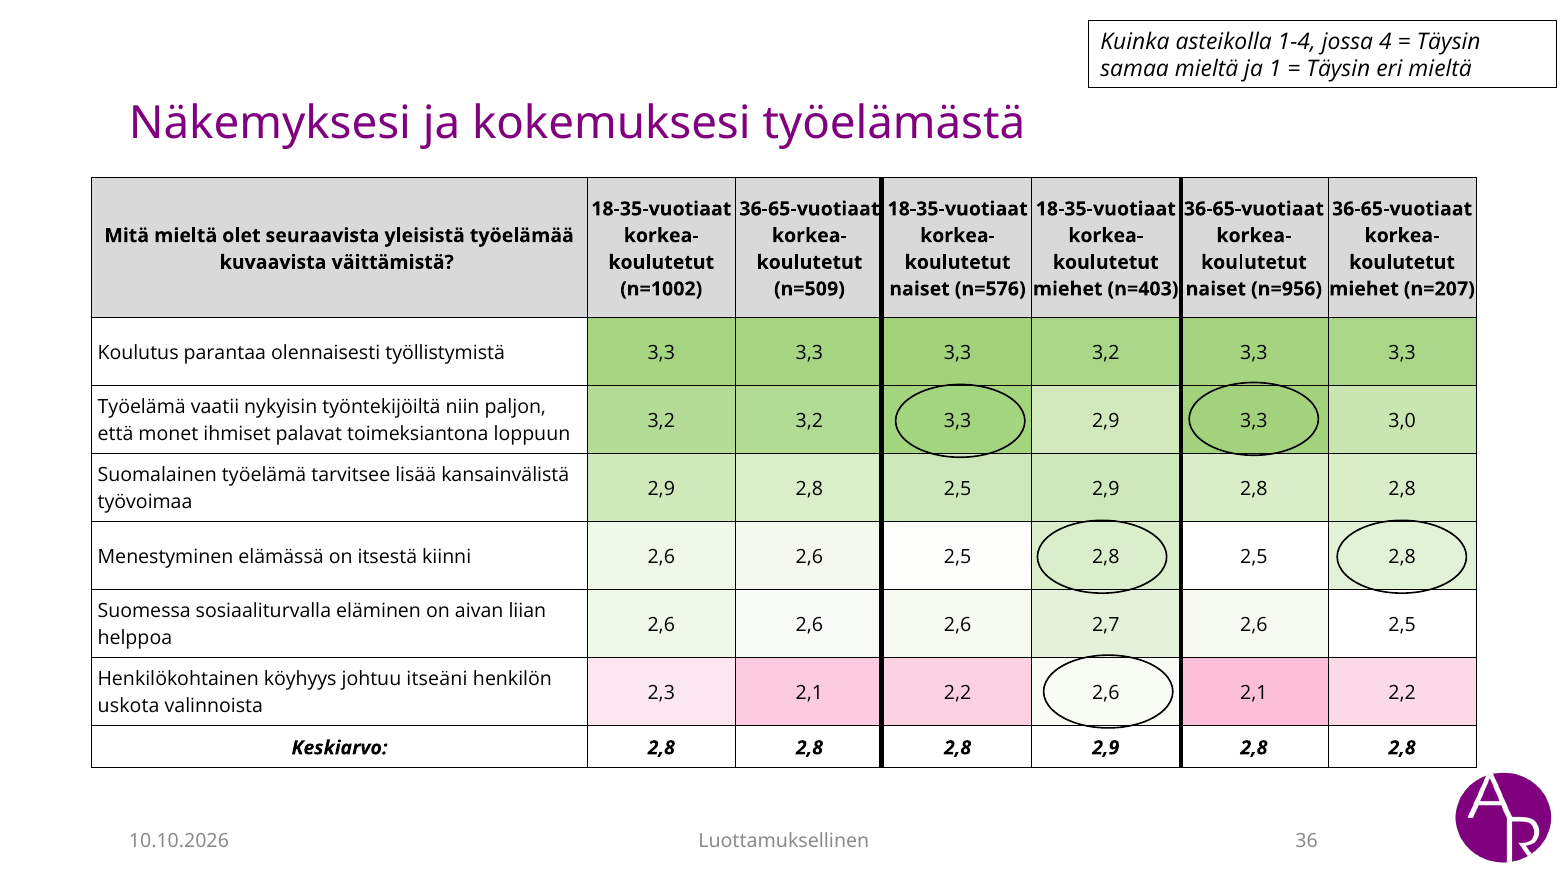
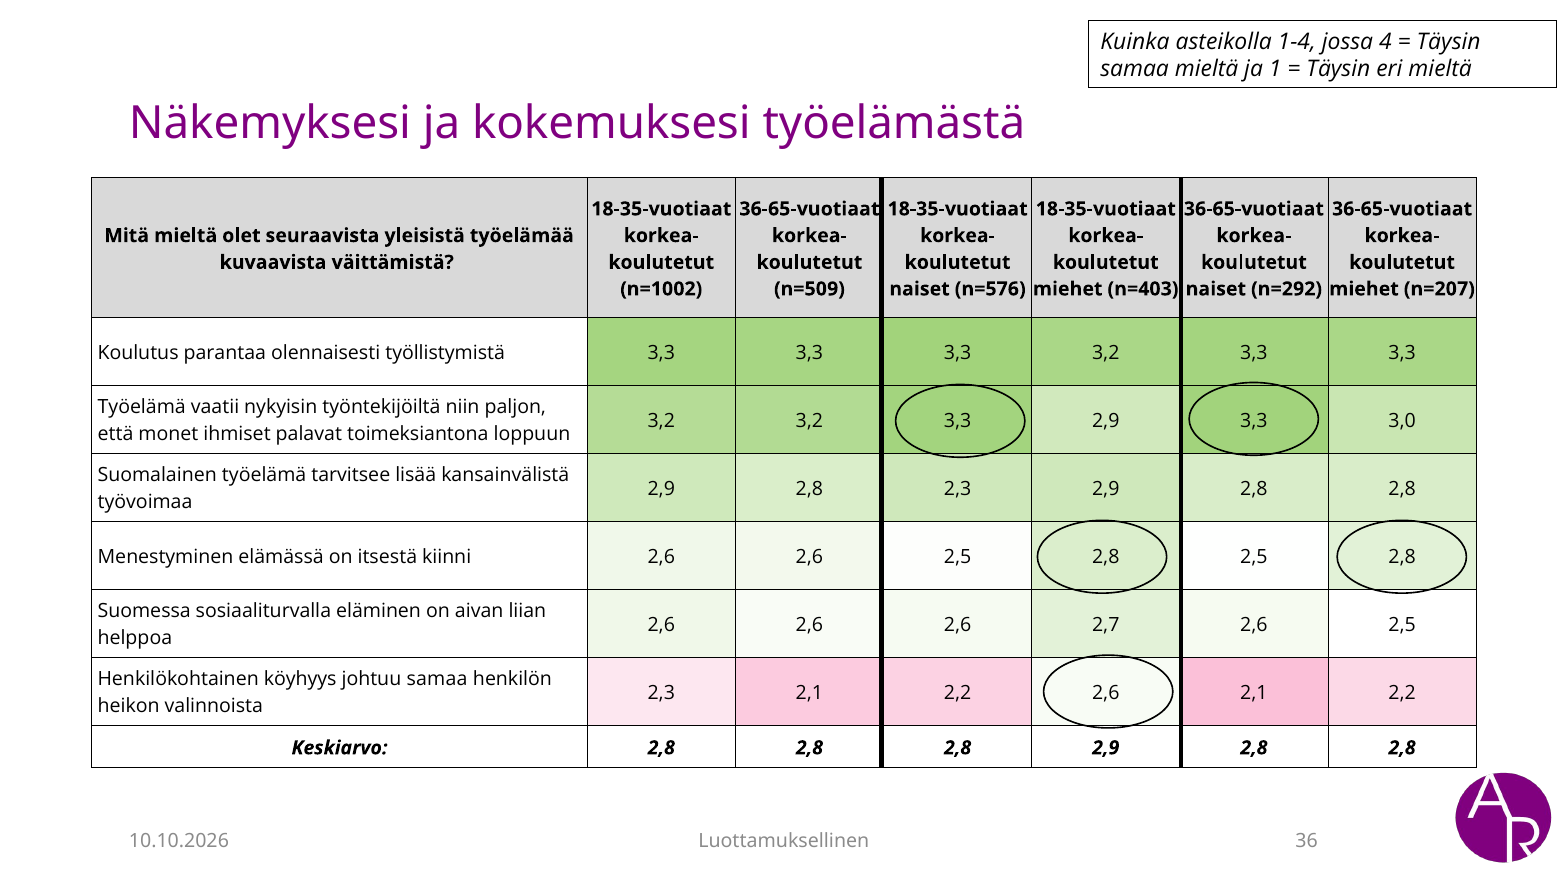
n=956: n=956 -> n=292
2,9 2,8 2,5: 2,5 -> 2,3
johtuu itseäni: itseäni -> samaa
uskota: uskota -> heikon
